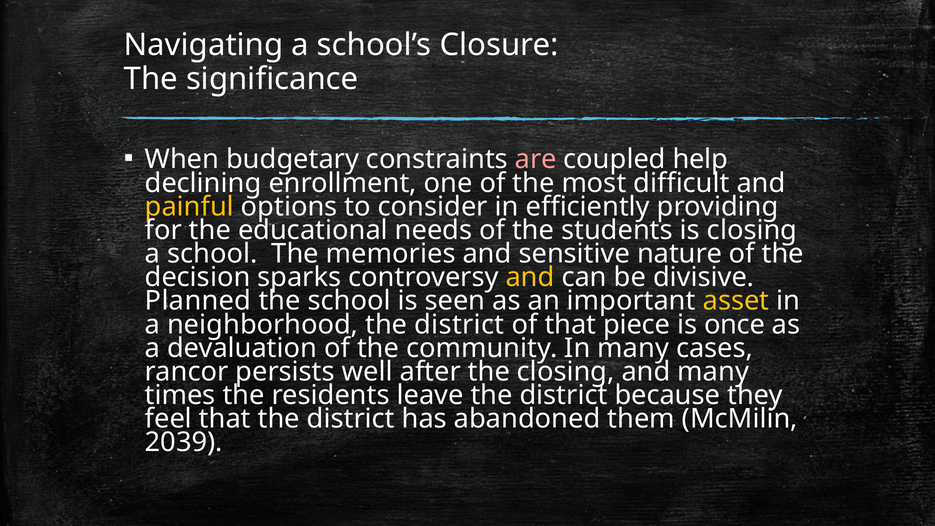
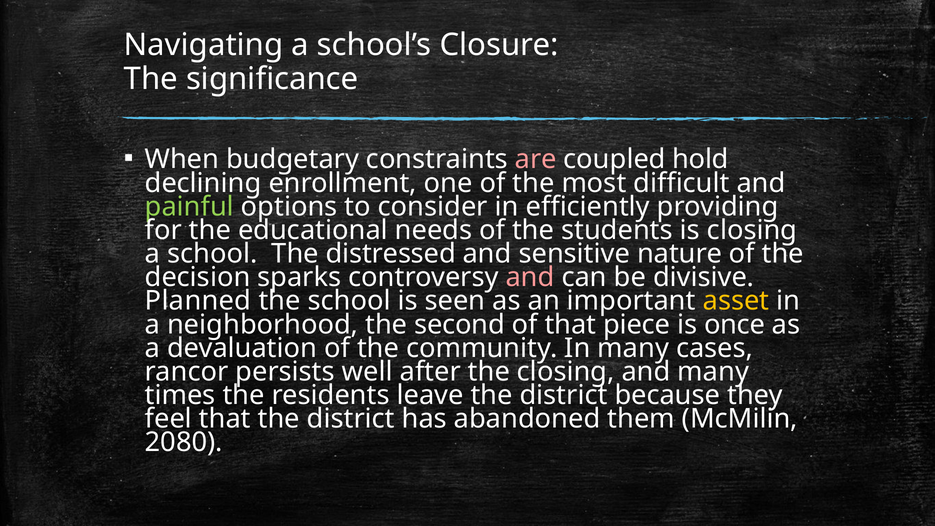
help: help -> hold
painful colour: yellow -> light green
memories: memories -> distressed
and at (530, 277) colour: yellow -> pink
neighborhood the district: district -> second
2039: 2039 -> 2080
